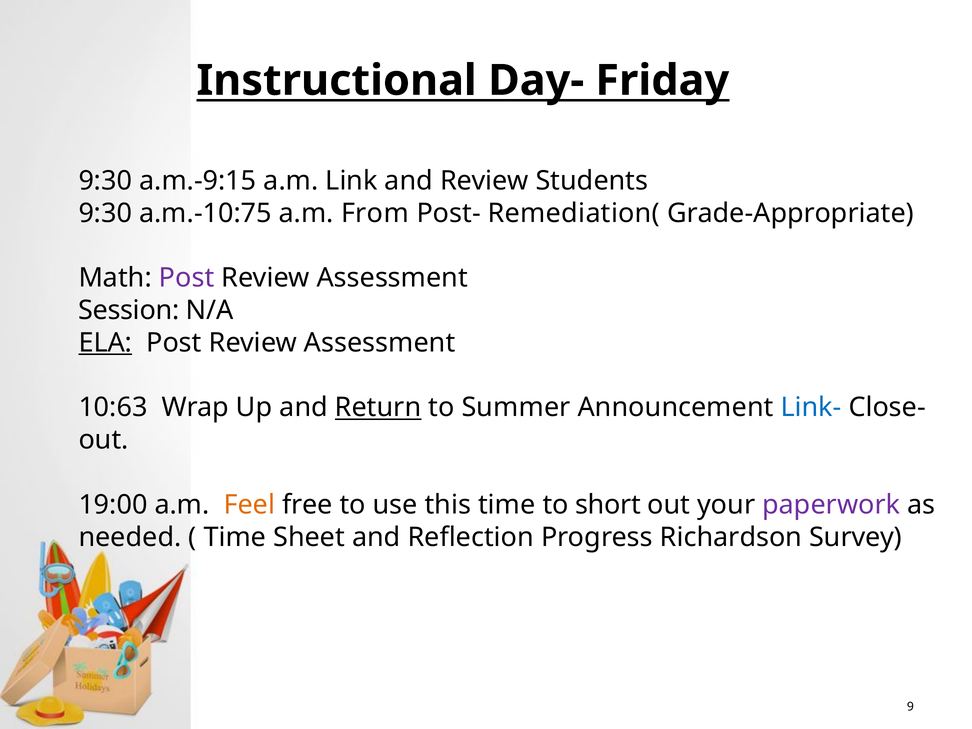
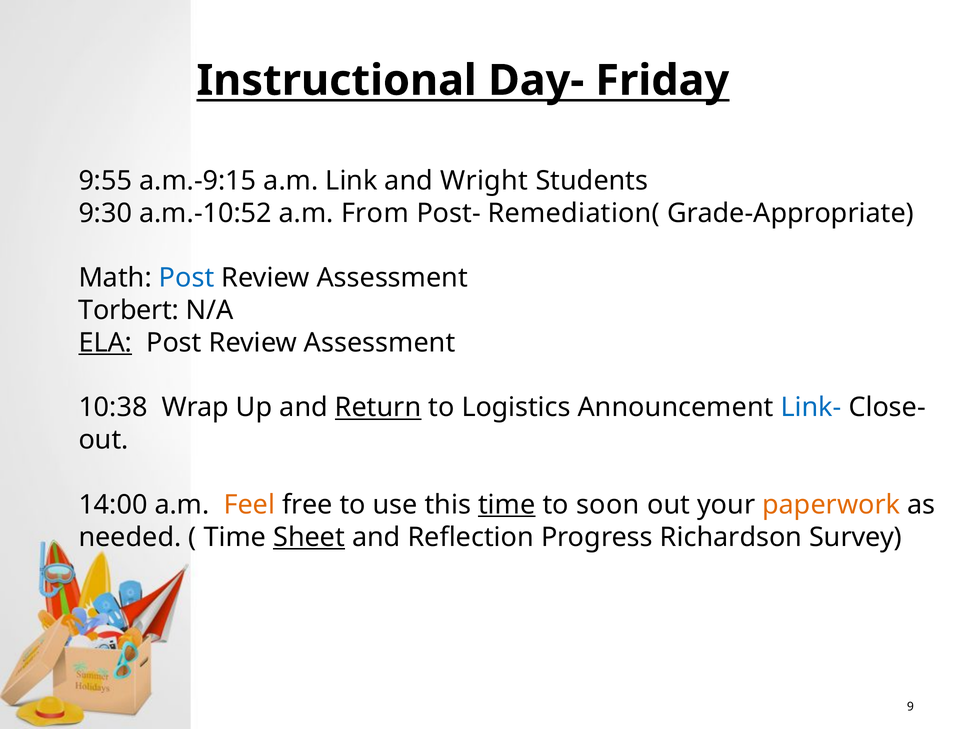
9:30 at (105, 181): 9:30 -> 9:55
and Review: Review -> Wright
a.m.-10:75: a.m.-10:75 -> a.m.-10:52
Post at (187, 278) colour: purple -> blue
Session: Session -> Torbert
10:63: 10:63 -> 10:38
Summer: Summer -> Logistics
19:00: 19:00 -> 14:00
time at (507, 505) underline: none -> present
short: short -> soon
paperwork colour: purple -> orange
Sheet underline: none -> present
